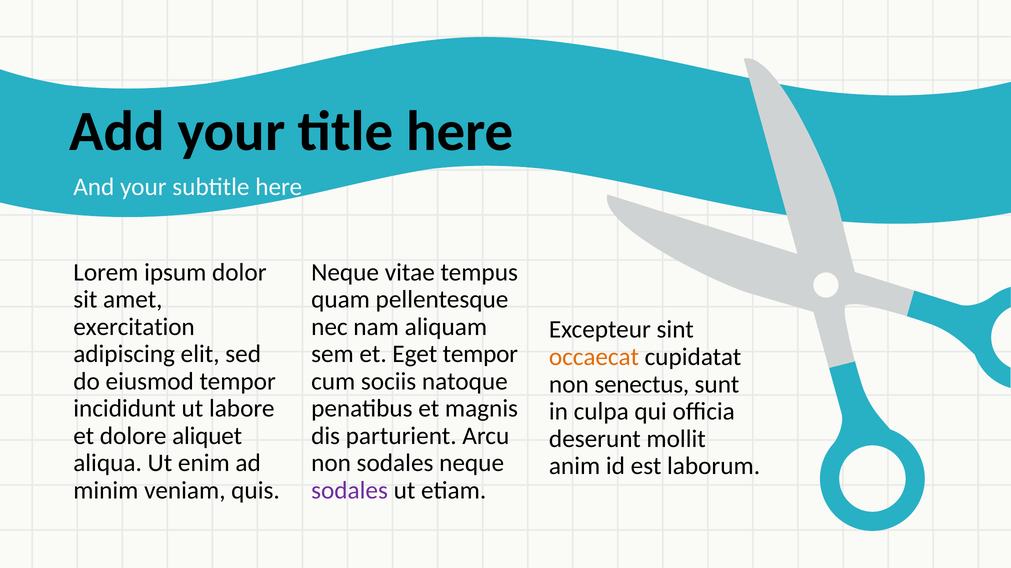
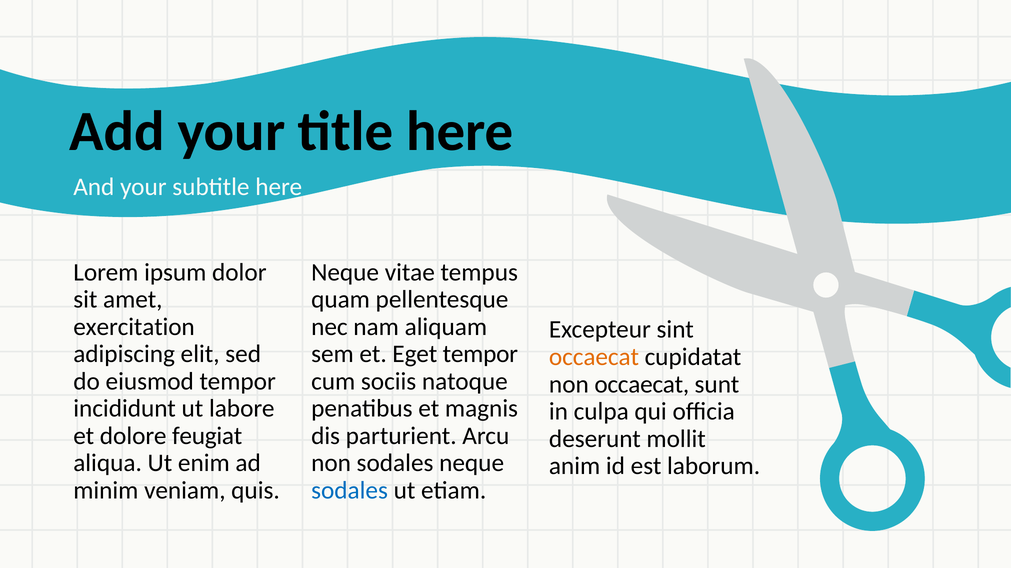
non senectus: senectus -> occaecat
aliquet: aliquet -> feugiat
sodales at (350, 491) colour: purple -> blue
